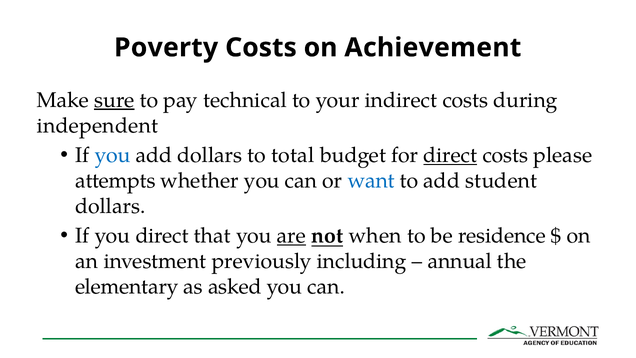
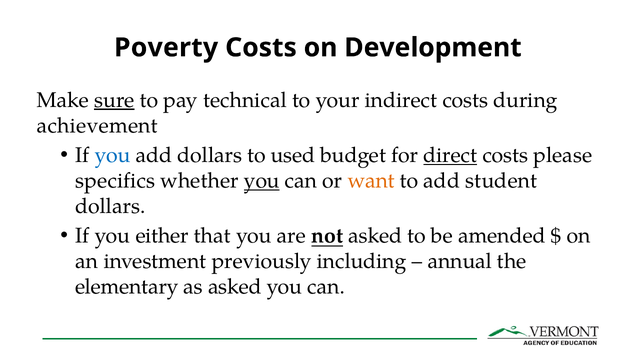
Achievement: Achievement -> Development
independent: independent -> achievement
total: total -> used
attempts: attempts -> specifics
you at (262, 181) underline: none -> present
want colour: blue -> orange
you direct: direct -> either
are underline: present -> none
not when: when -> asked
residence: residence -> amended
